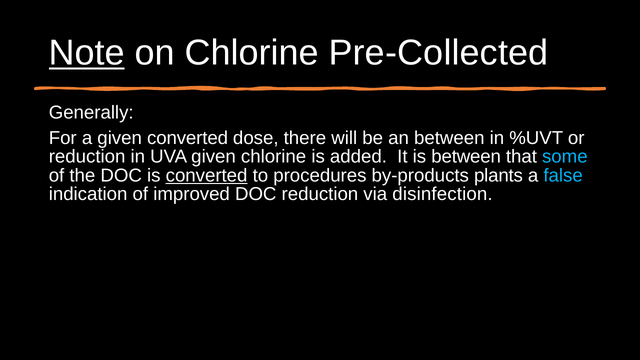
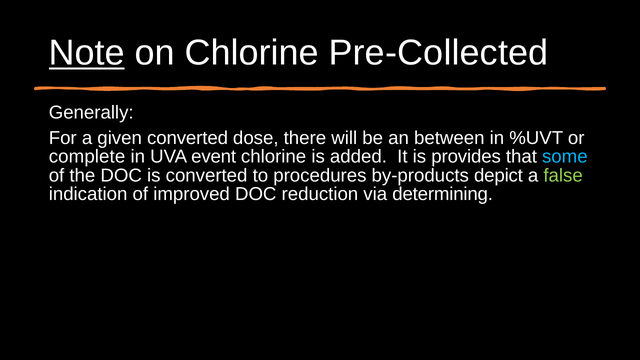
reduction at (87, 157): reduction -> complete
UVA given: given -> event
is between: between -> provides
converted at (207, 175) underline: present -> none
plants: plants -> depict
false colour: light blue -> light green
disinfection: disinfection -> determining
